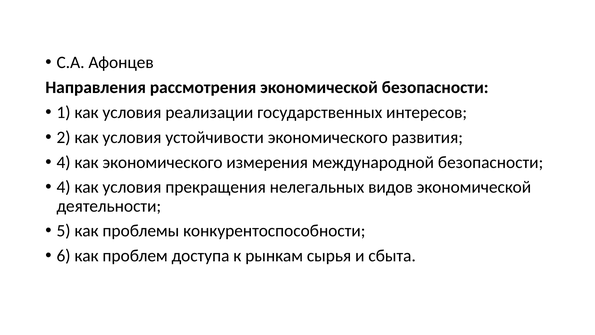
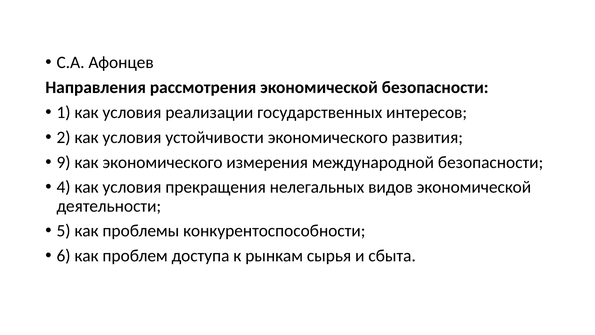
4 at (64, 162): 4 -> 9
